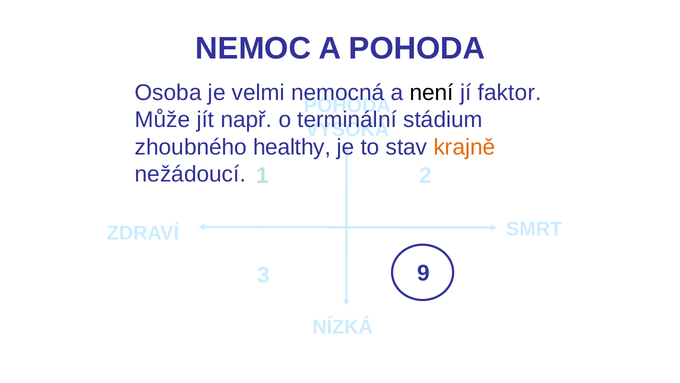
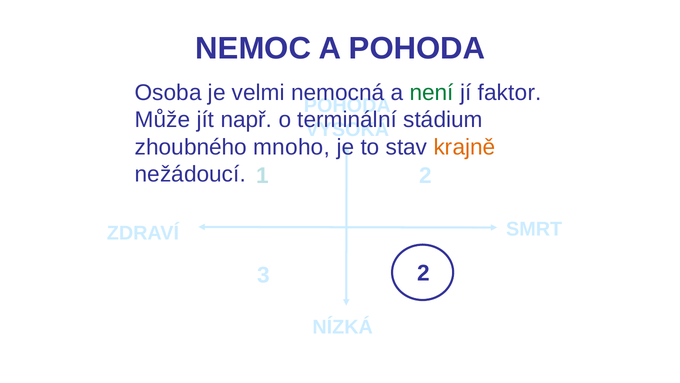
není colour: black -> green
healthy: healthy -> mnoho
3 9: 9 -> 2
